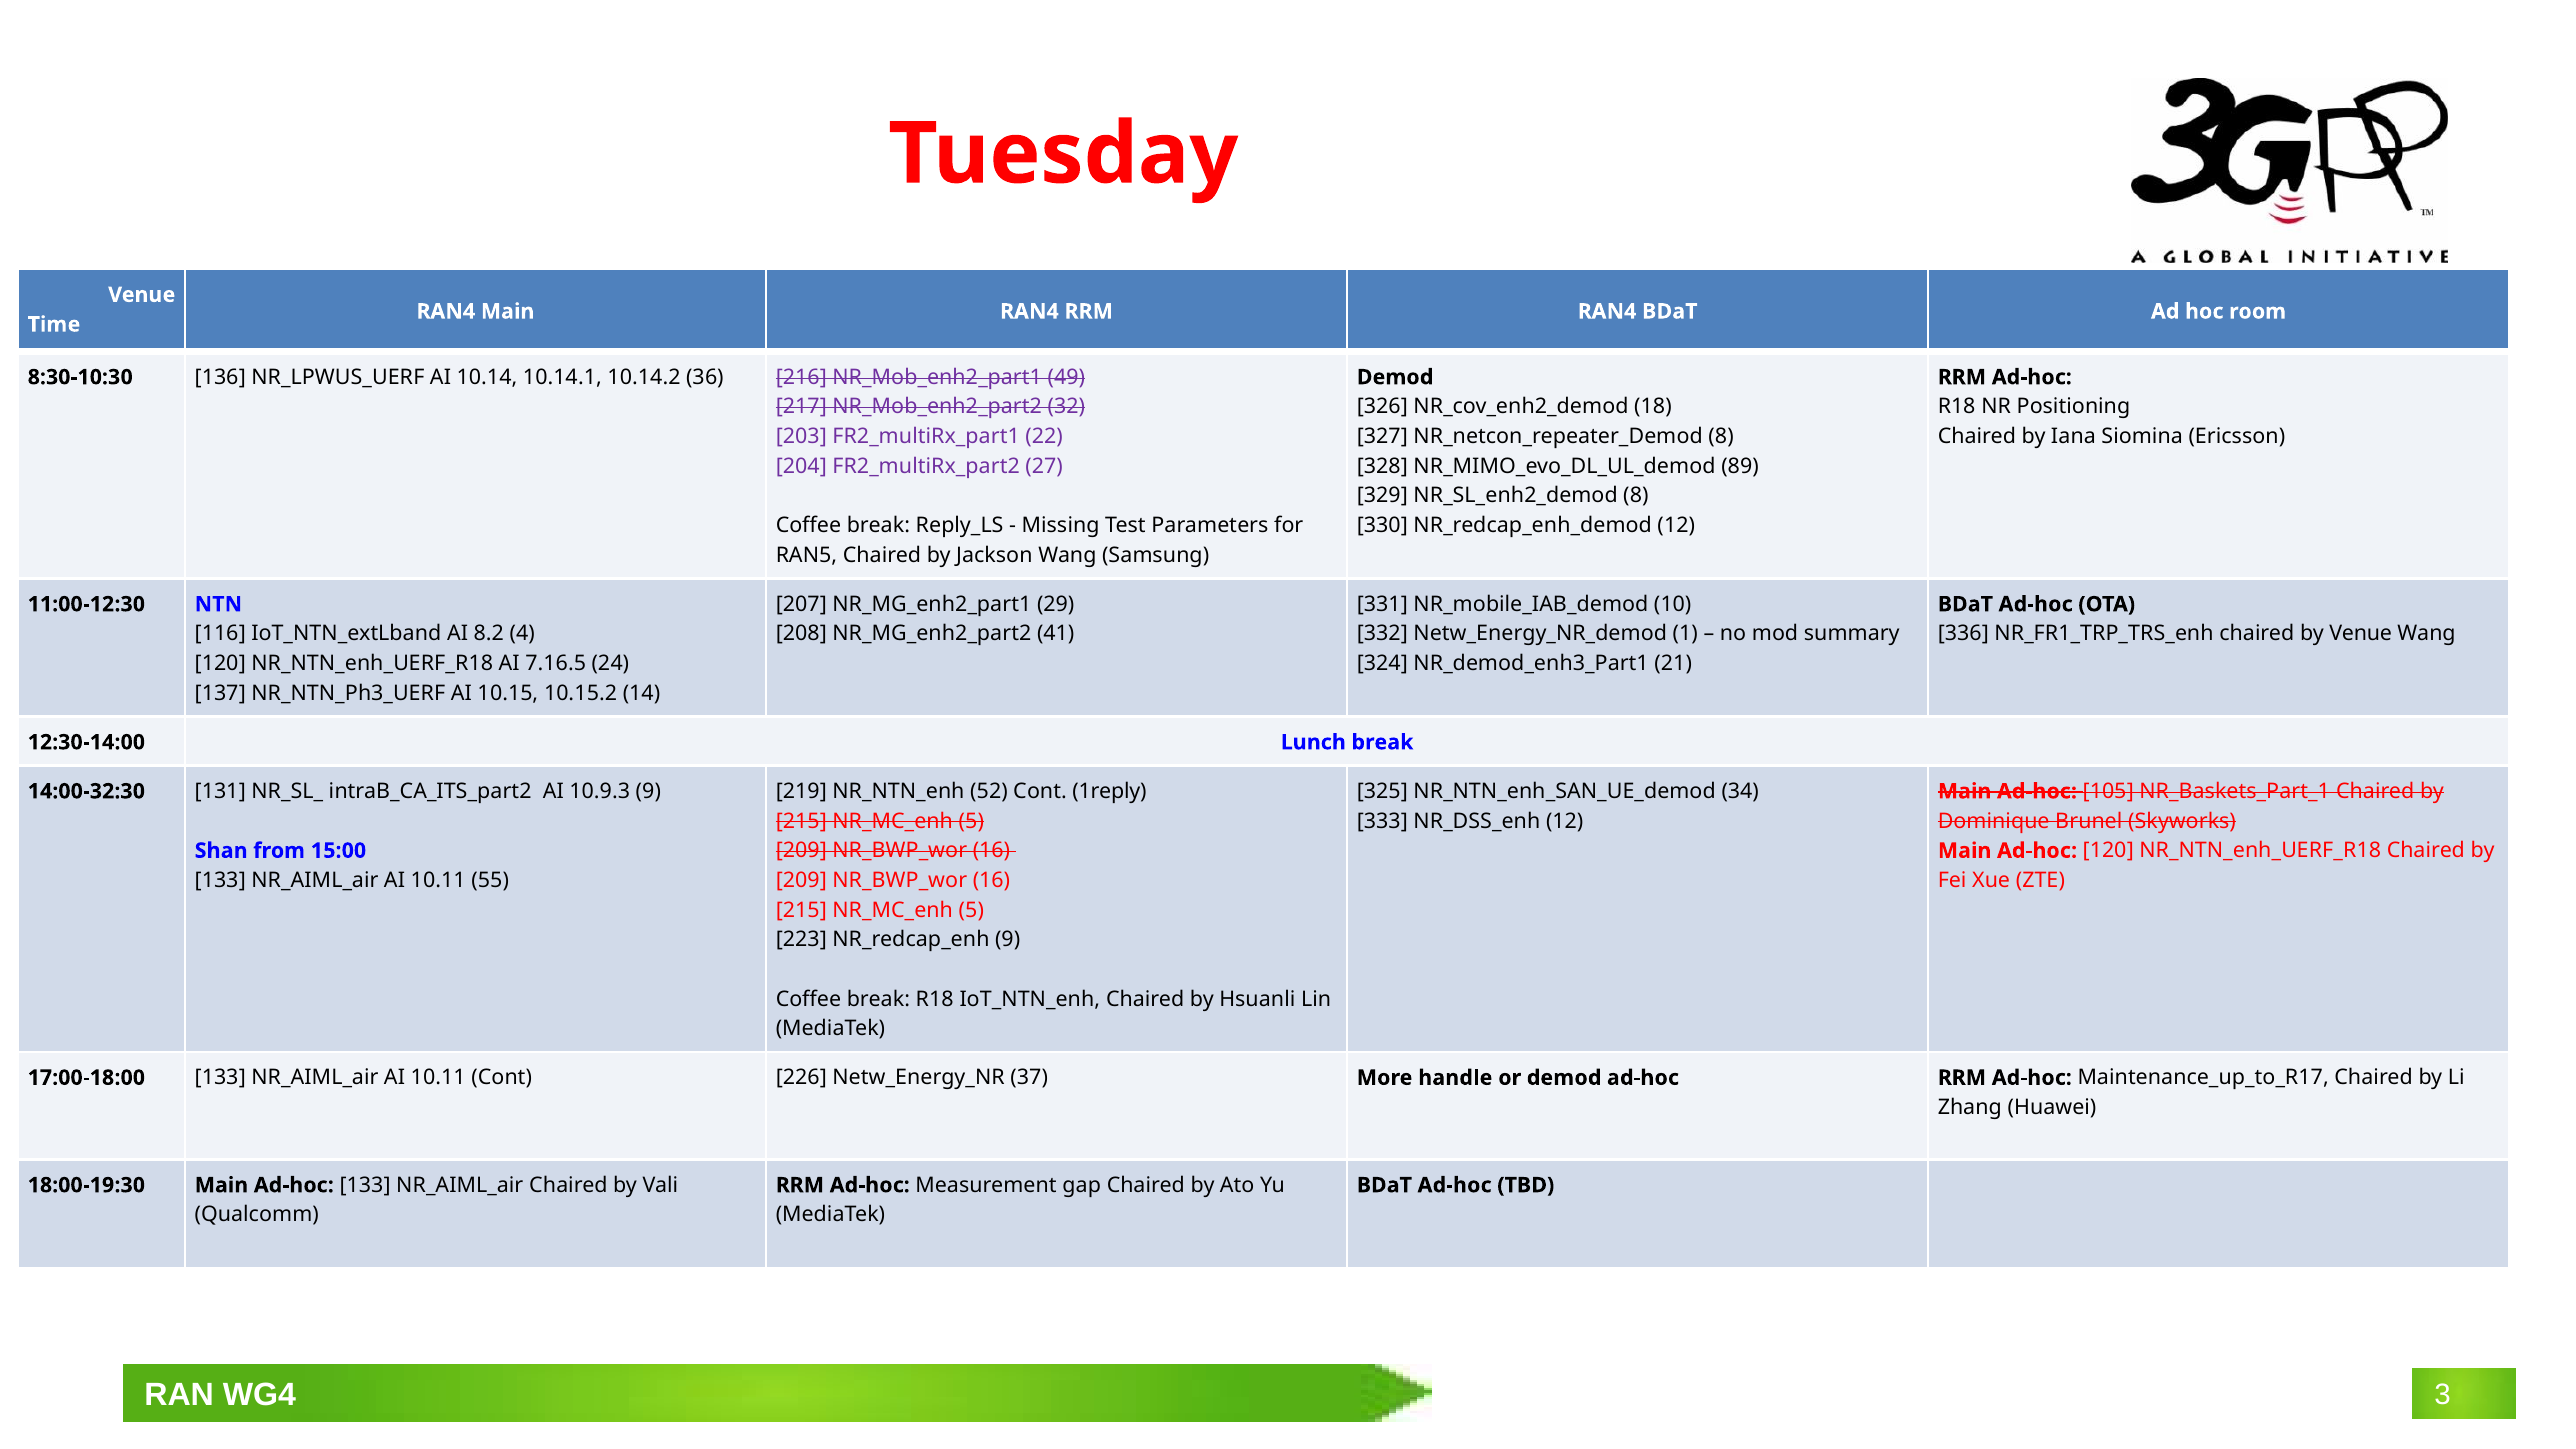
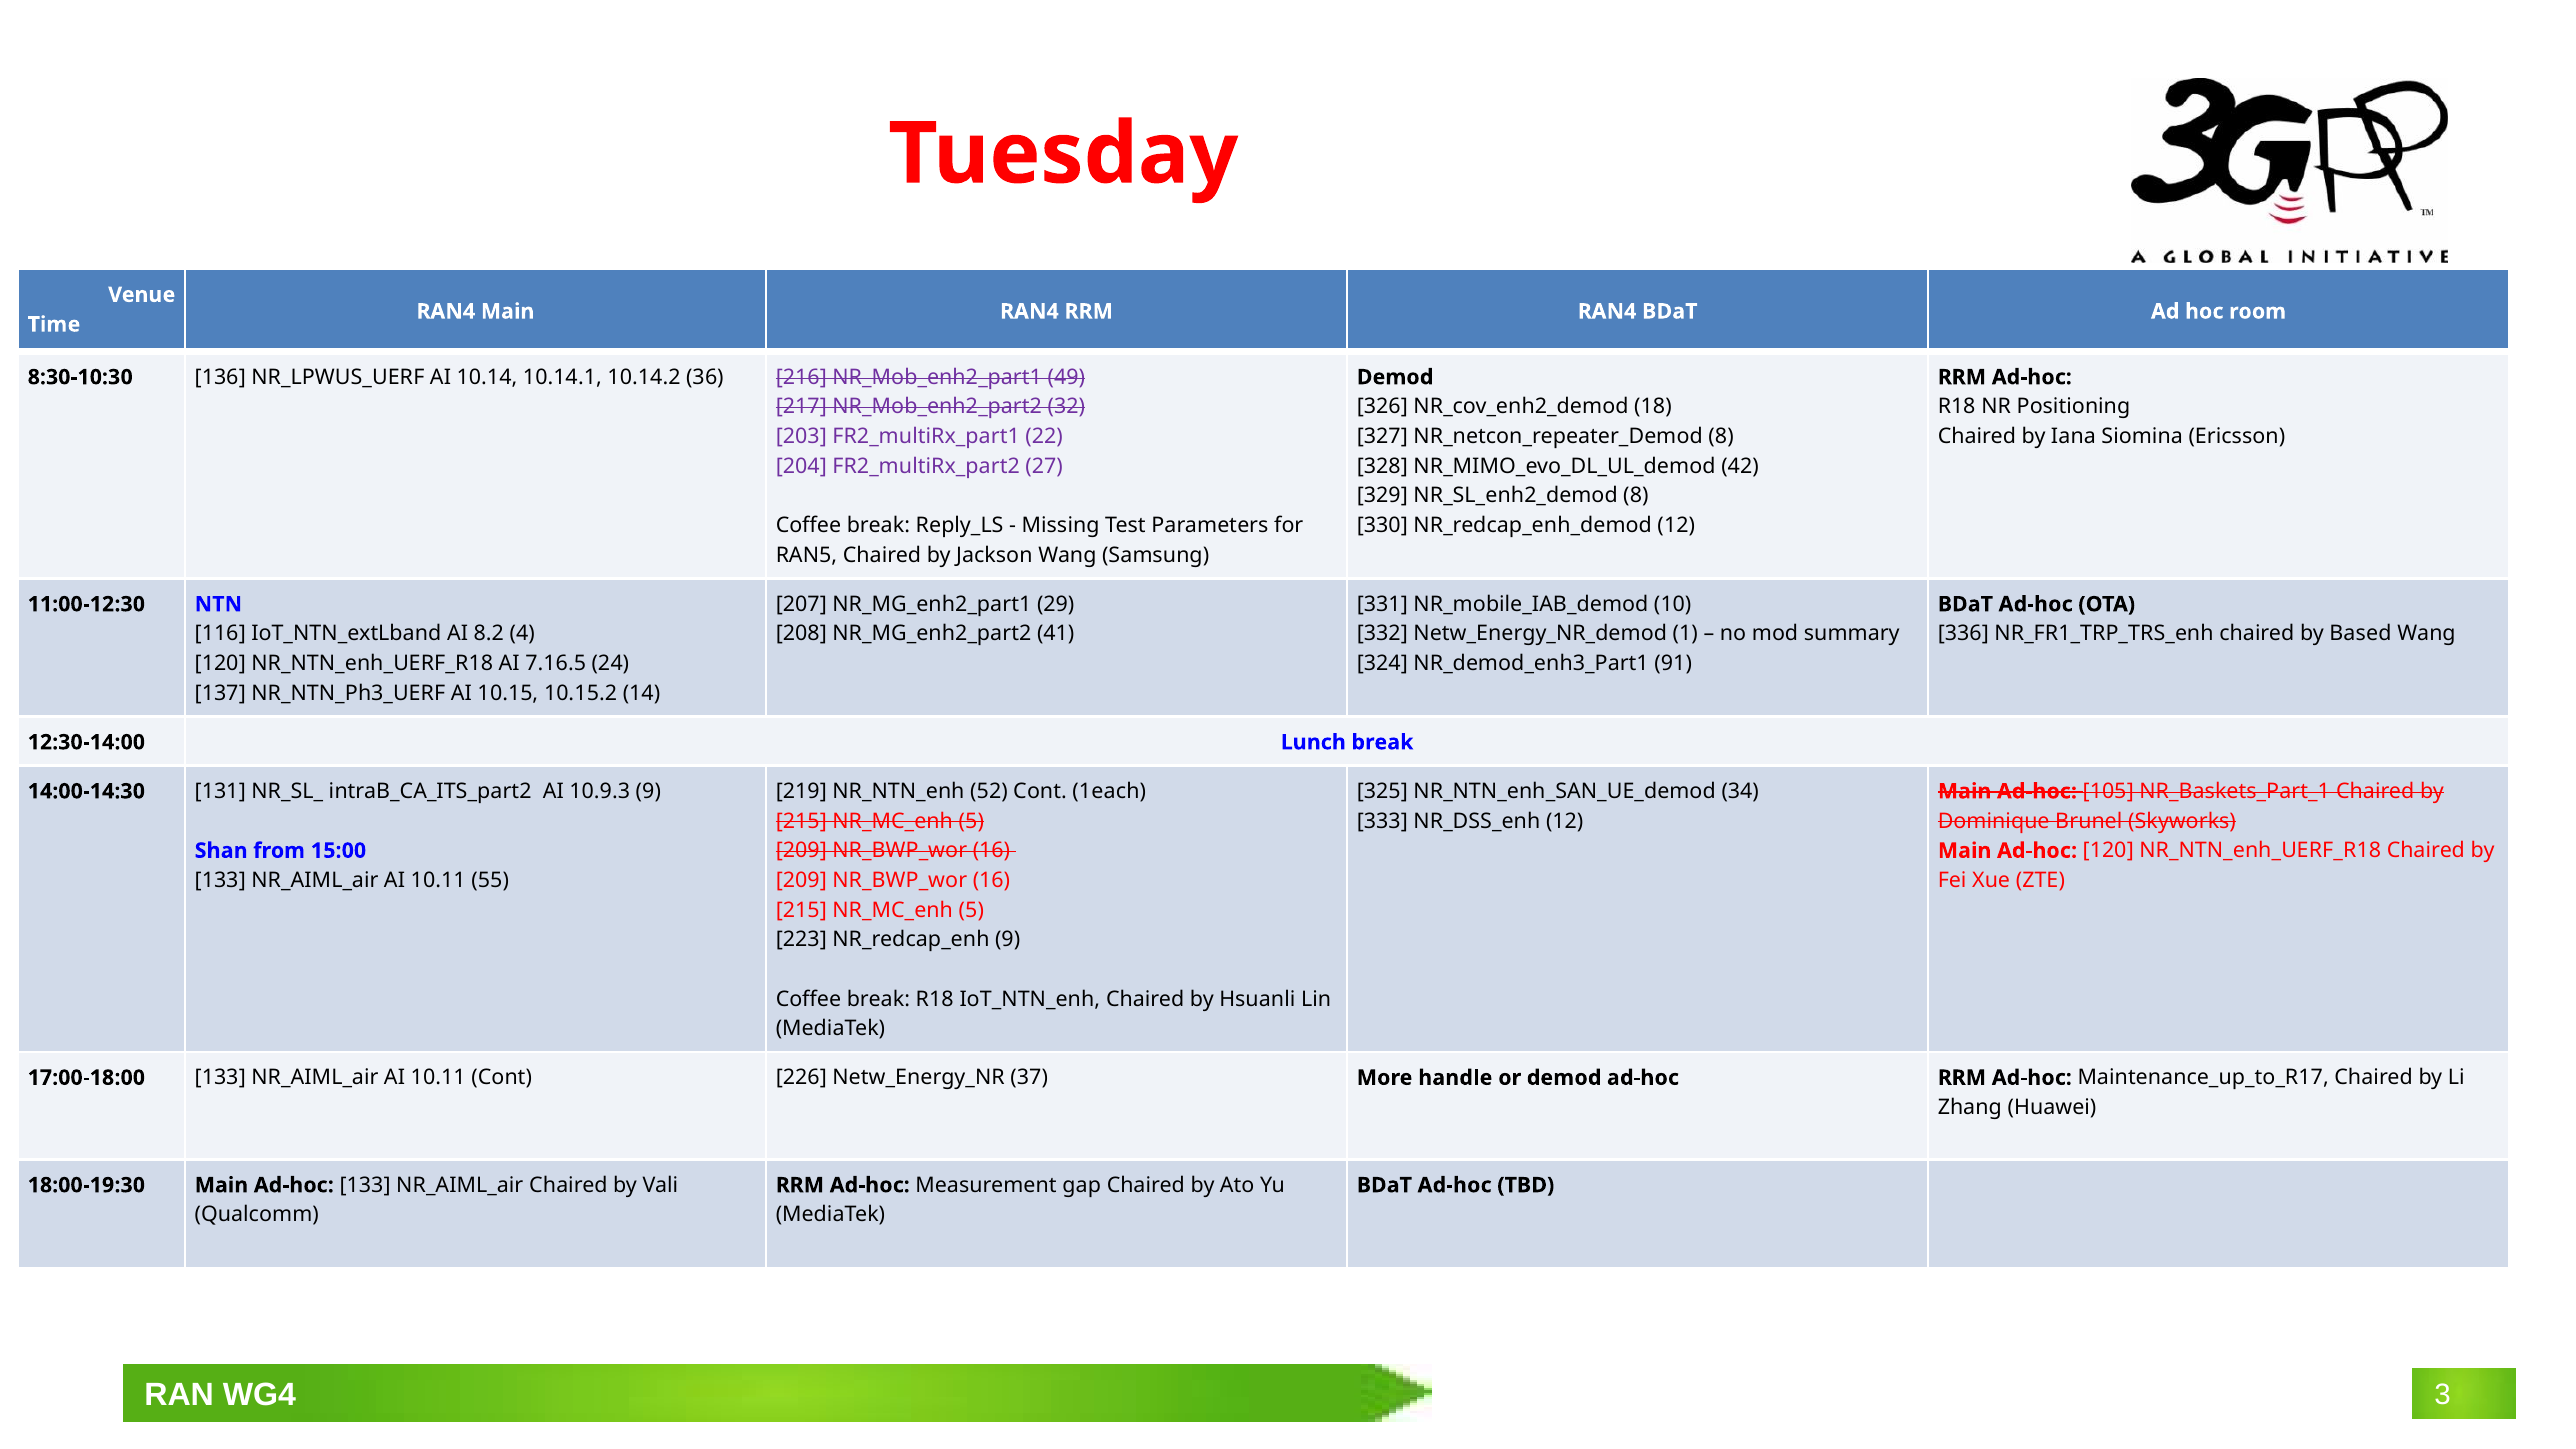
89: 89 -> 42
by Venue: Venue -> Based
21: 21 -> 91
1reply: 1reply -> 1each
14:00-32:30: 14:00-32:30 -> 14:00-14:30
